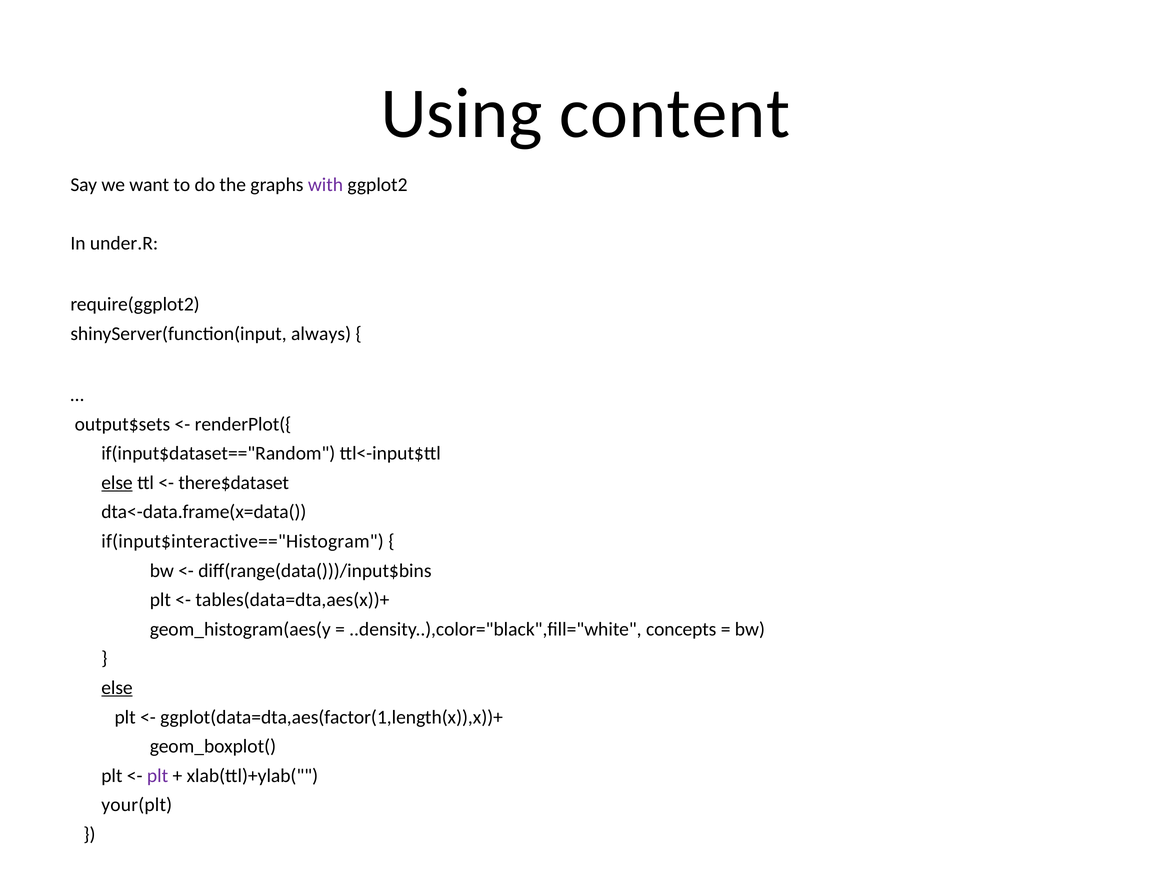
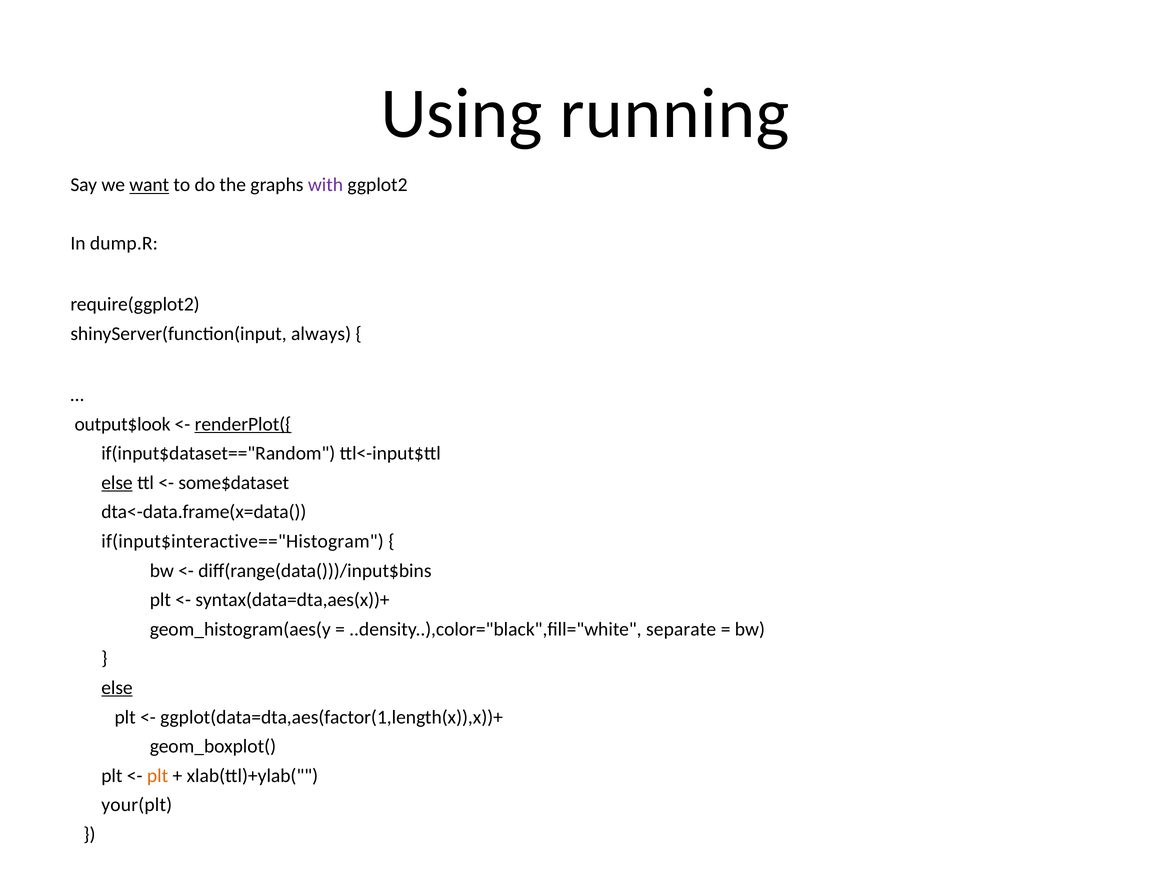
content: content -> running
want underline: none -> present
under.R: under.R -> dump.R
output$sets: output$sets -> output$look
renderPlot({ underline: none -> present
there$dataset: there$dataset -> some$dataset
tables(data=dta,aes(x))+: tables(data=dta,aes(x))+ -> syntax(data=dta,aes(x))+
concepts: concepts -> separate
plt at (158, 776) colour: purple -> orange
